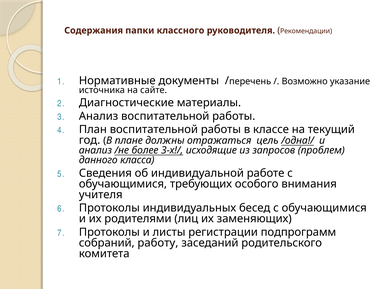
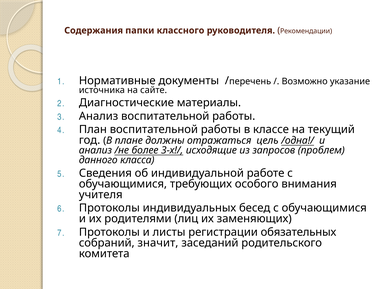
подпрограмм: подпрограмм -> обязательных
работу: работу -> значит
